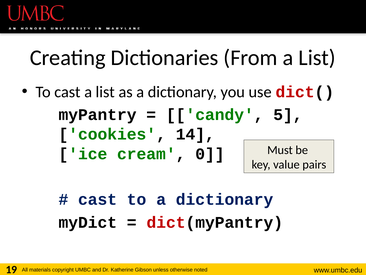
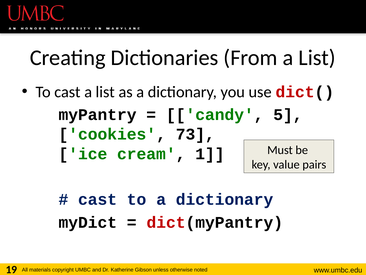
14: 14 -> 73
0: 0 -> 1
